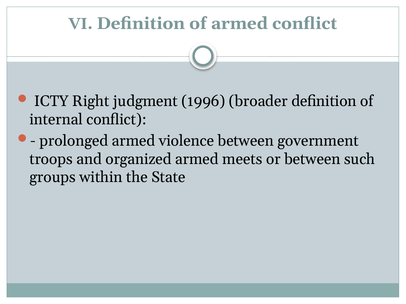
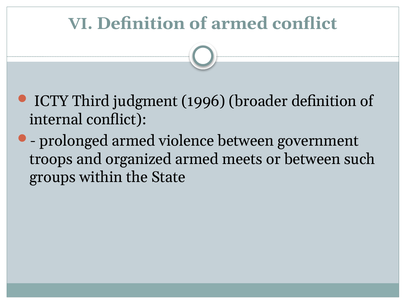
Right: Right -> Third
